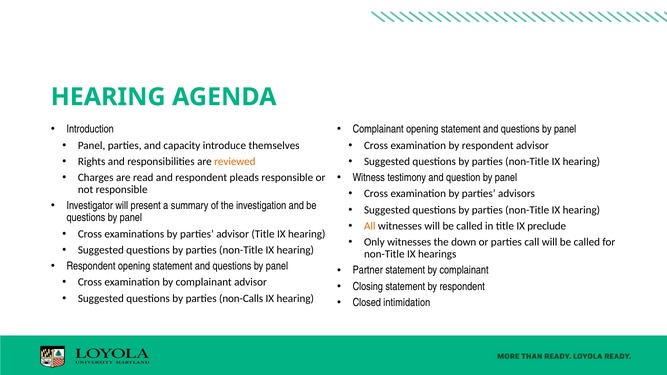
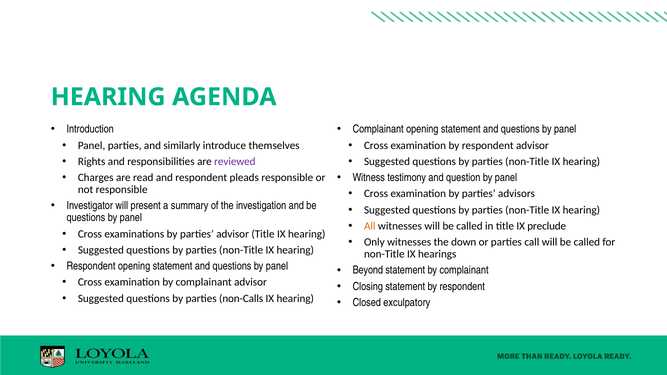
capacity: capacity -> similarly
reviewed colour: orange -> purple
Partner: Partner -> Beyond
intimidation: intimidation -> exculpatory
